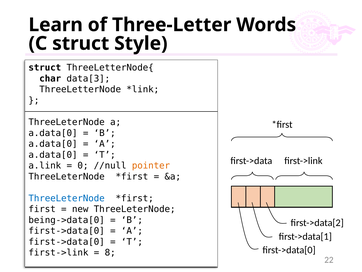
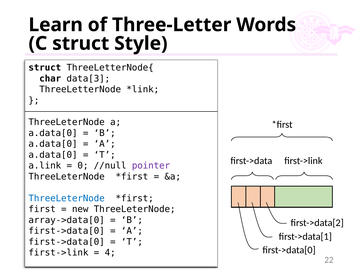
pointer colour: orange -> purple
being->data[0: being->data[0 -> array->data[0
8: 8 -> 4
